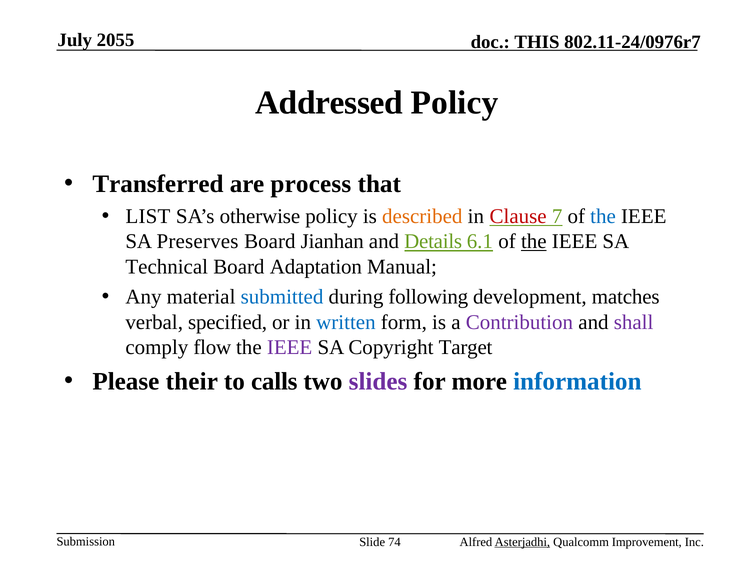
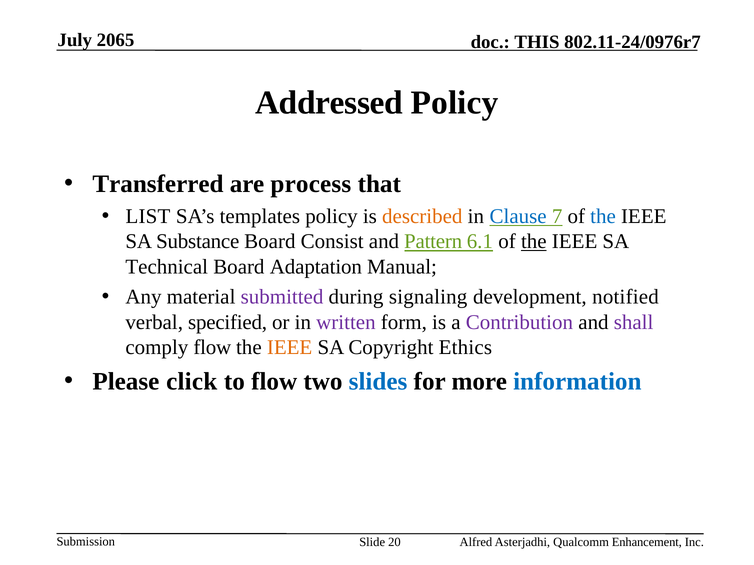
2055: 2055 -> 2065
otherwise: otherwise -> templates
Clause colour: red -> blue
Preserves: Preserves -> Substance
Jianhan: Jianhan -> Consist
Details: Details -> Pattern
submitted colour: blue -> purple
following: following -> signaling
matches: matches -> notified
written colour: blue -> purple
IEEE at (290, 348) colour: purple -> orange
Target: Target -> Ethics
their: their -> click
to calls: calls -> flow
slides colour: purple -> blue
74: 74 -> 20
Asterjadhi underline: present -> none
Improvement: Improvement -> Enhancement
